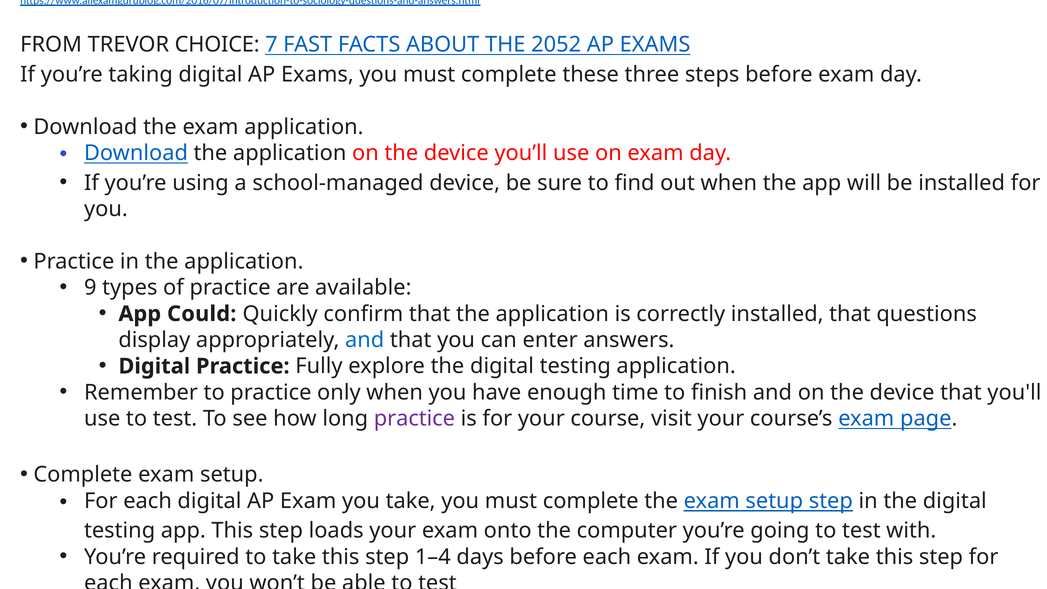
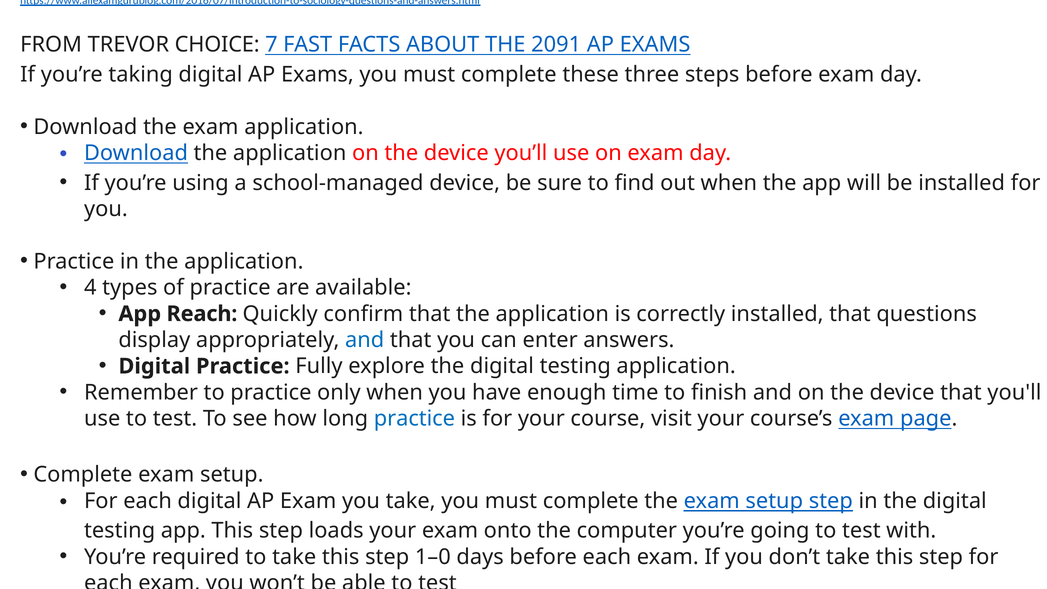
2052: 2052 -> 2091
9: 9 -> 4
Could: Could -> Reach
practice at (414, 419) colour: purple -> blue
1–4: 1–4 -> 1–0
